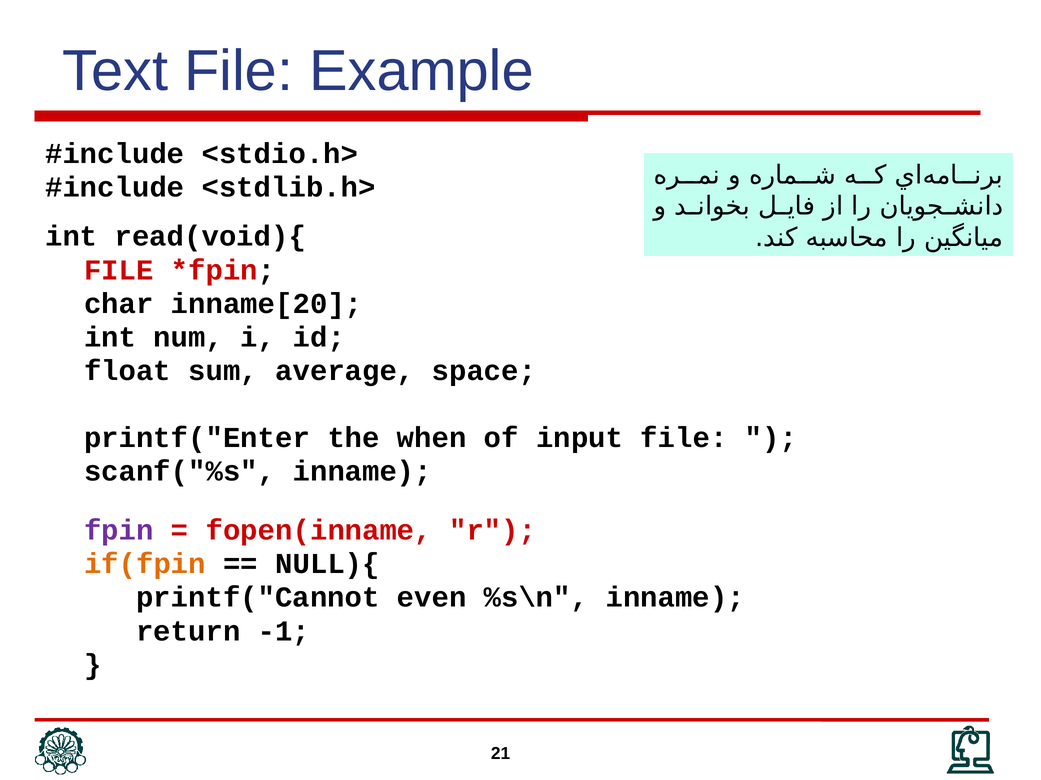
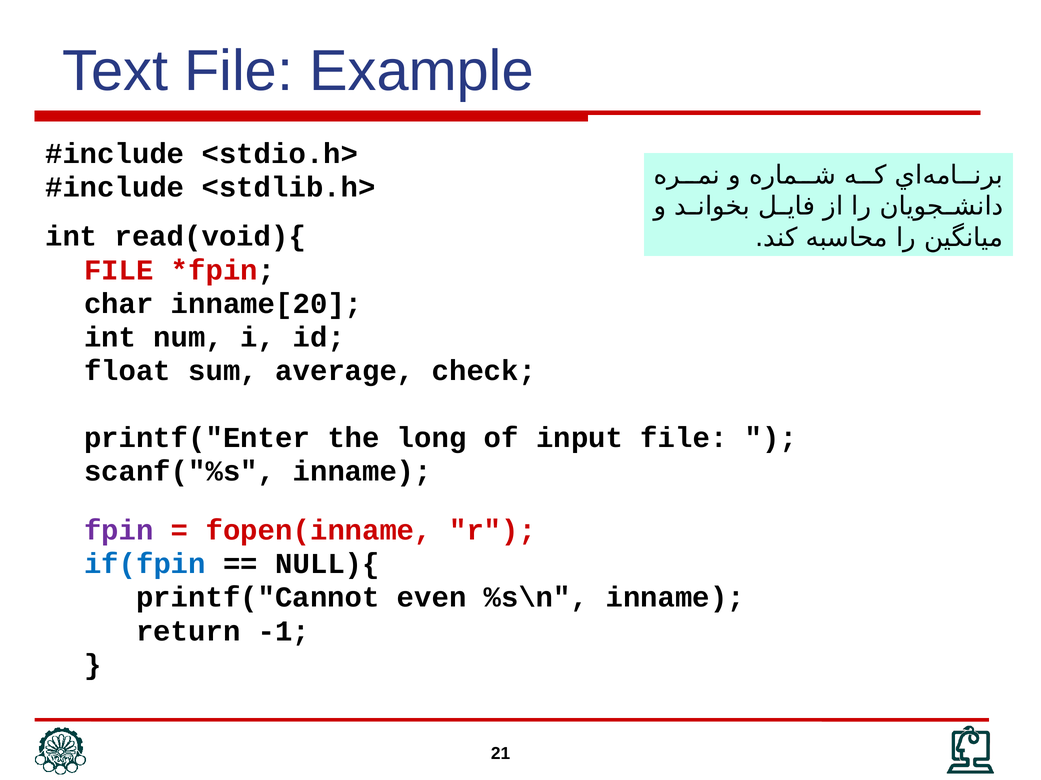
space: space -> check
when: when -> long
if(fpin colour: orange -> blue
